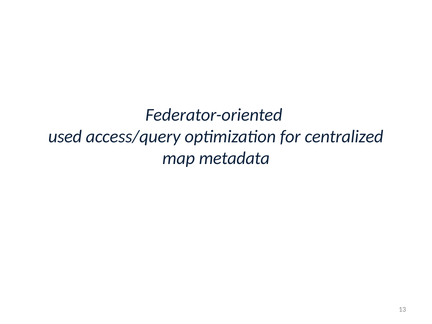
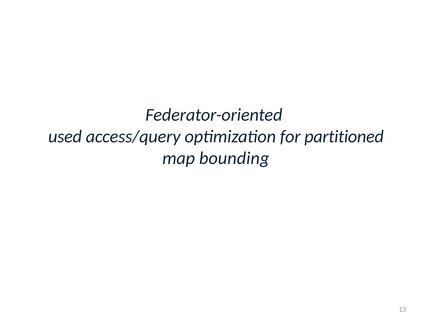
centralized: centralized -> partitioned
metadata: metadata -> bounding
